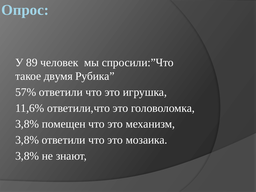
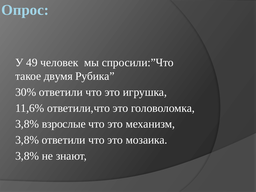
89: 89 -> 49
57%: 57% -> 30%
помещен: помещен -> взрослые
